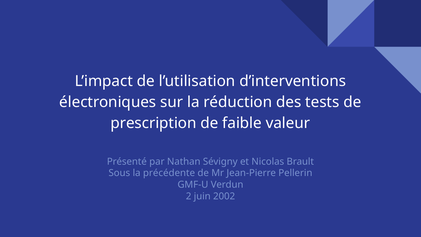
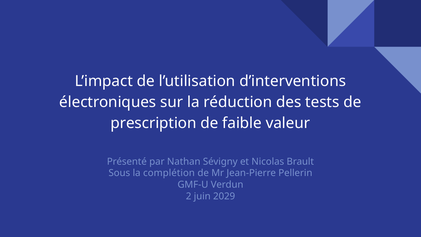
précédente: précédente -> complétion
2002: 2002 -> 2029
